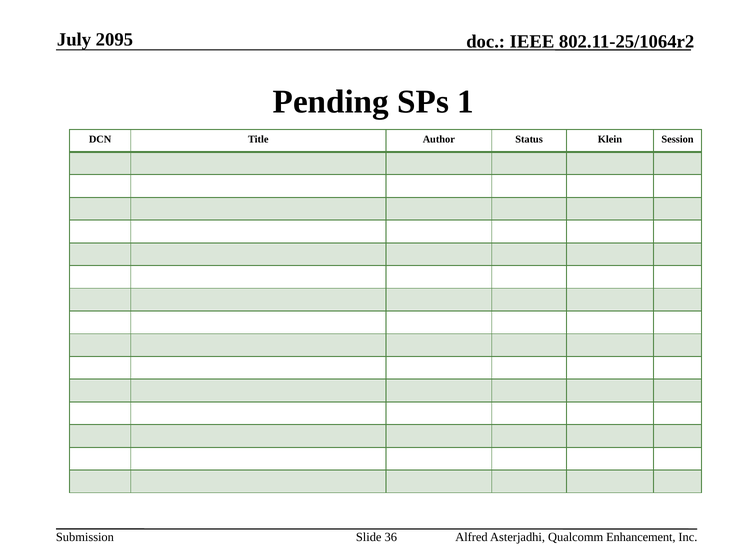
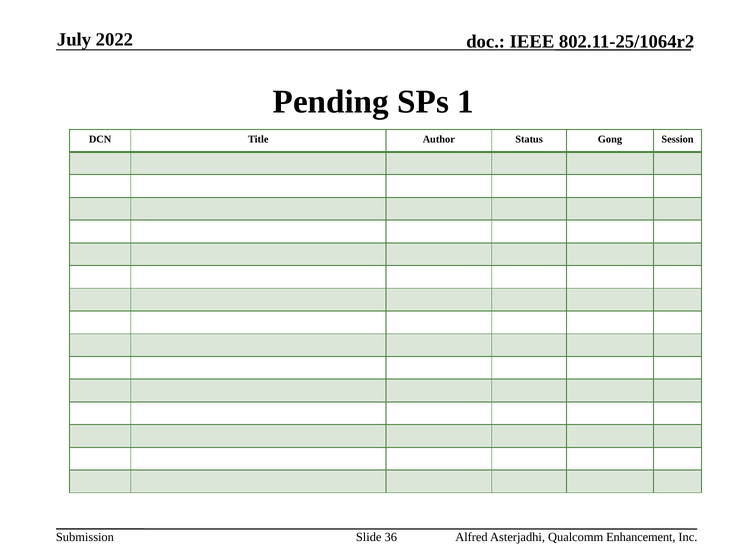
2095: 2095 -> 2022
Klein: Klein -> Gong
